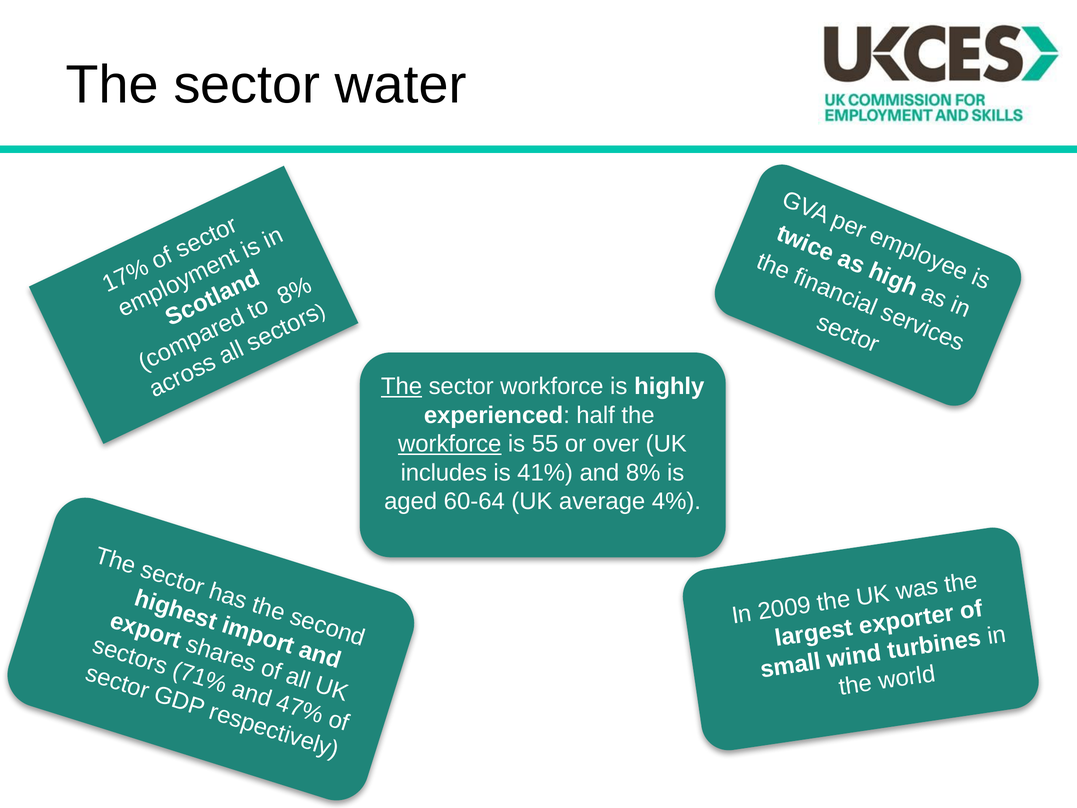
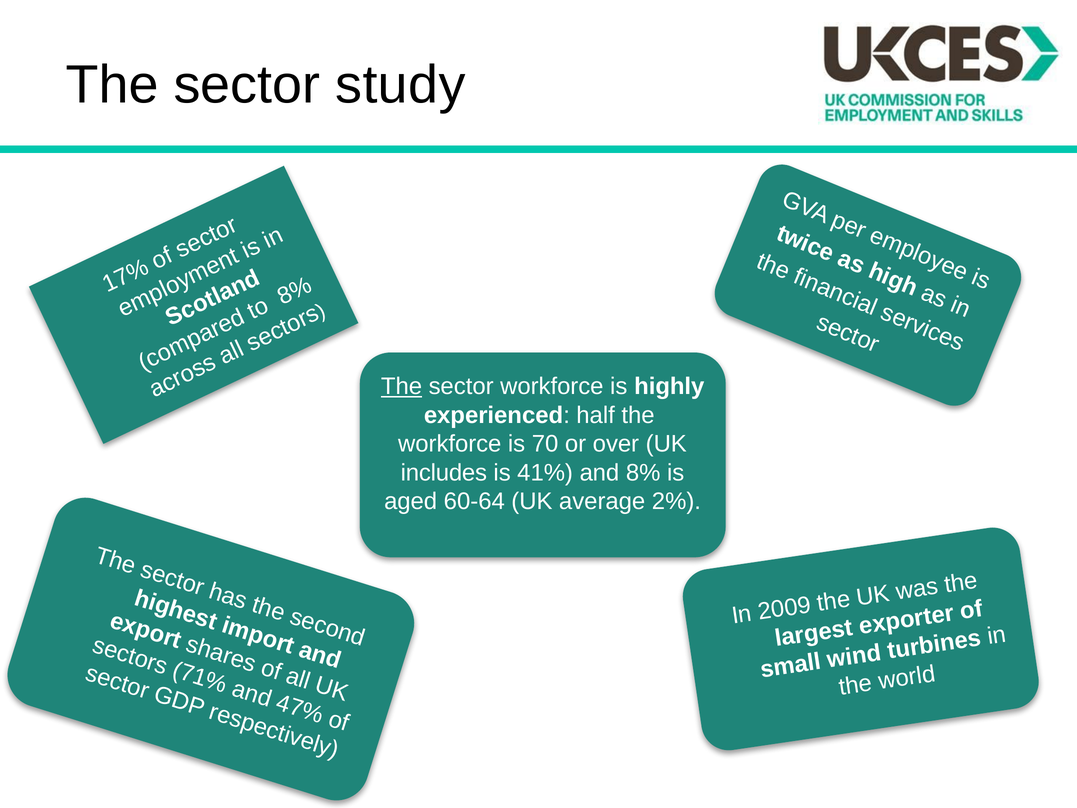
water: water -> study
workforce at (450, 444) underline: present -> none
55: 55 -> 70
4%: 4% -> 2%
